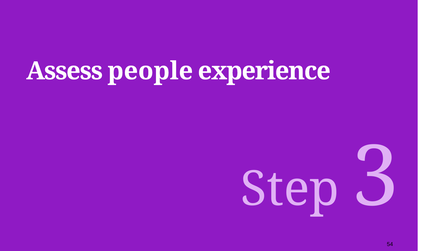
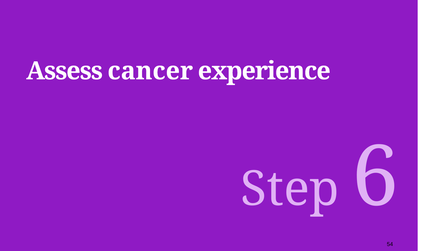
people: people -> cancer
3: 3 -> 6
